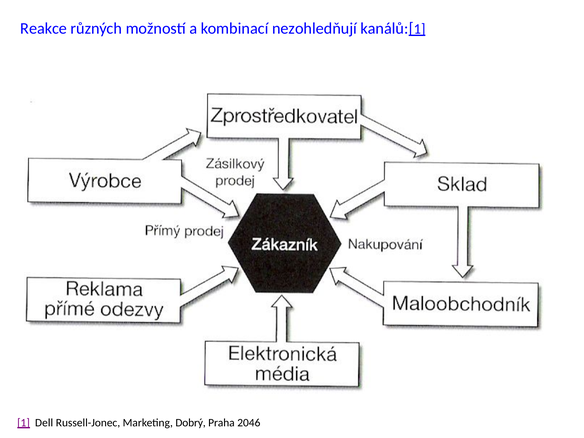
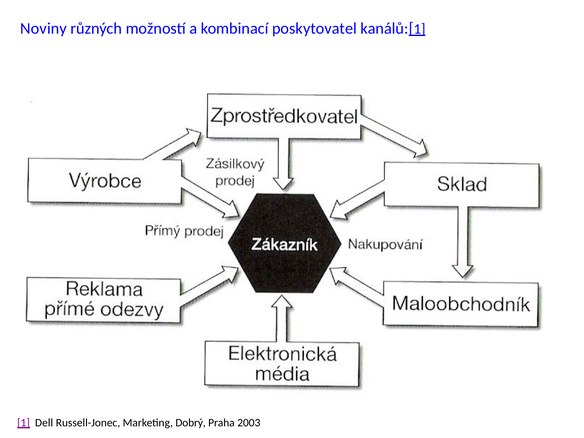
Reakce: Reakce -> Noviny
nezohledňují: nezohledňují -> poskytovatel
2046: 2046 -> 2003
